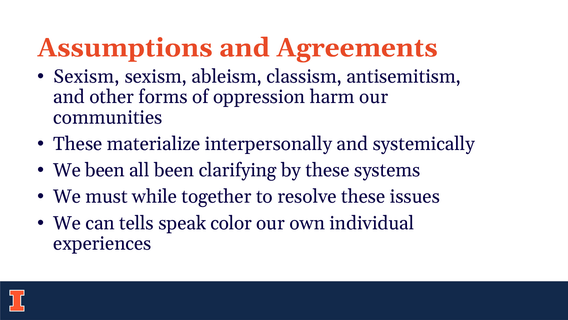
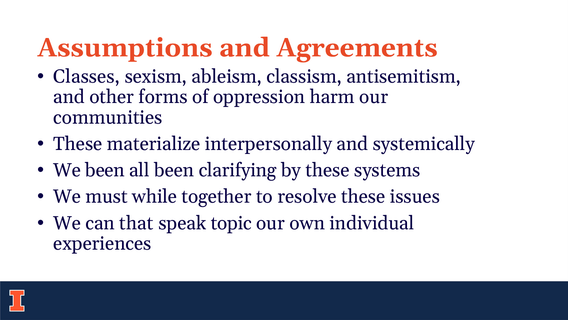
Sexism at (87, 76): Sexism -> Classes
tells: tells -> that
color: color -> topic
